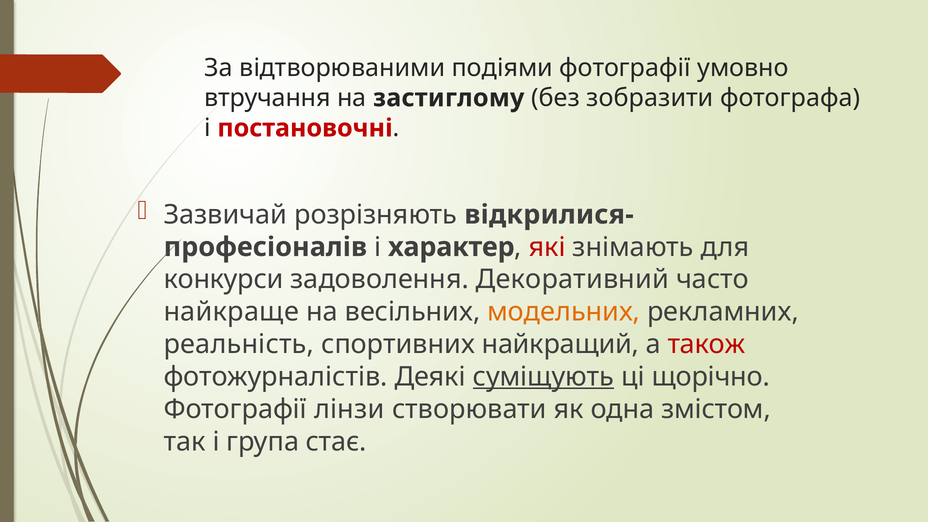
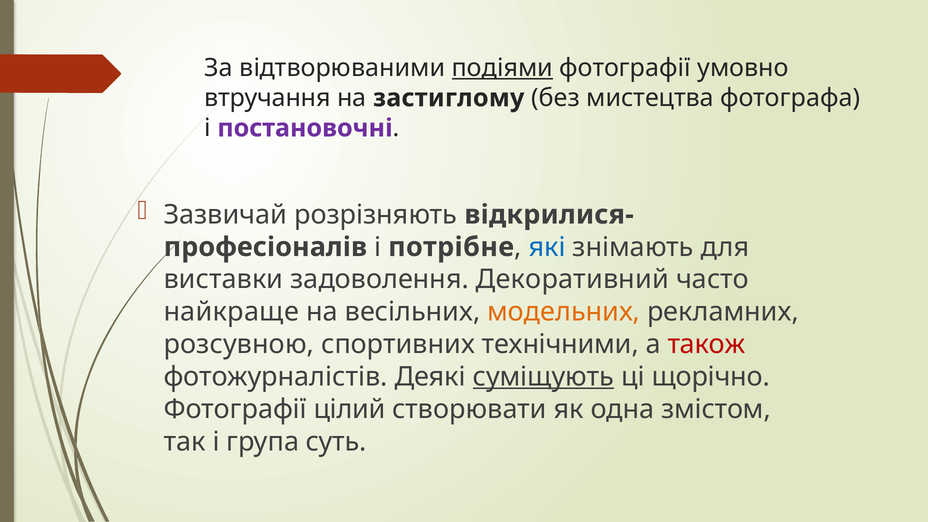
подіями underline: none -> present
зобразити: зобразити -> мистецтва
постановочні colour: red -> purple
характер: характер -> потрібне
які colour: red -> blue
конкурси: конкурси -> виставки
реальність: реальність -> розсувною
найкращий: найкращий -> технічними
лінзи: лінзи -> цілий
стає: стає -> суть
